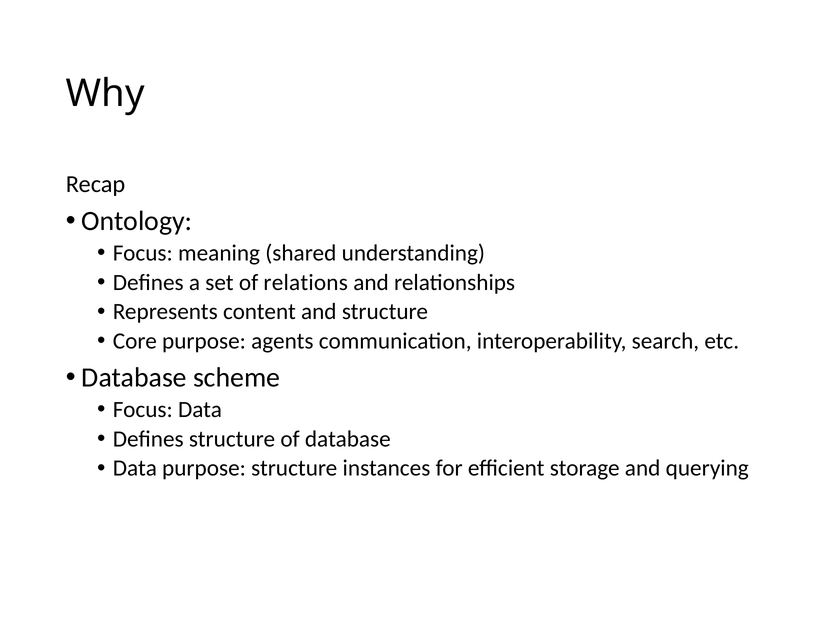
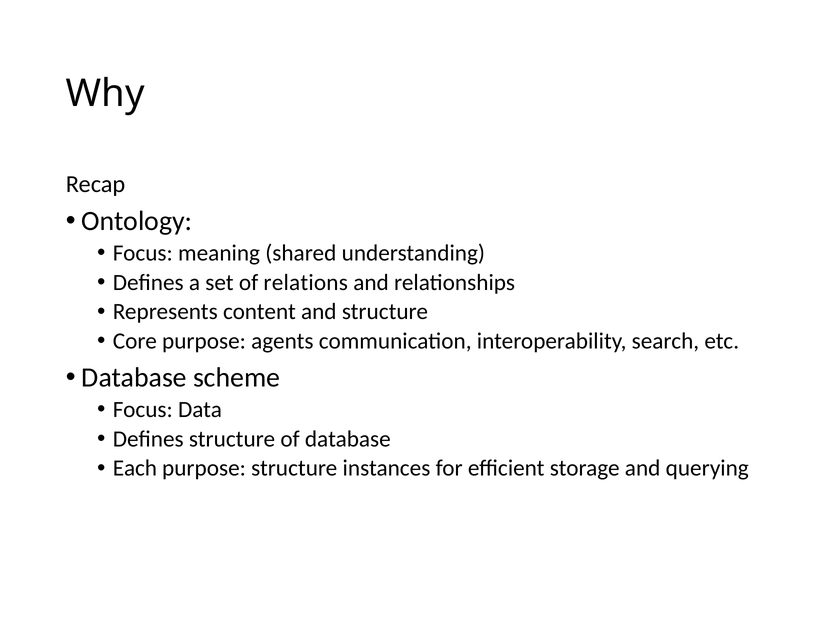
Data at (135, 468): Data -> Each
